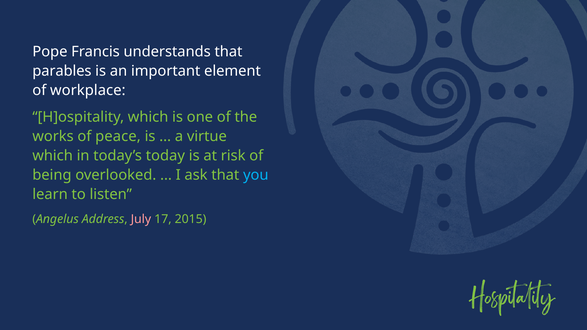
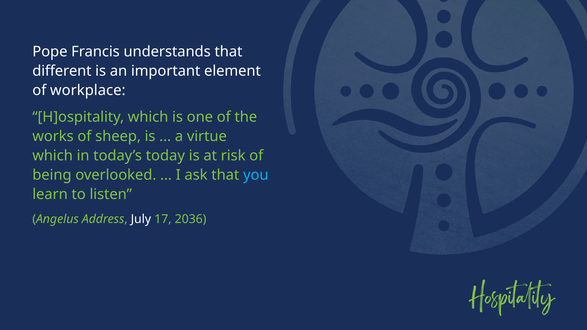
parables: parables -> different
peace: peace -> sheep
July colour: pink -> white
2015: 2015 -> 2036
